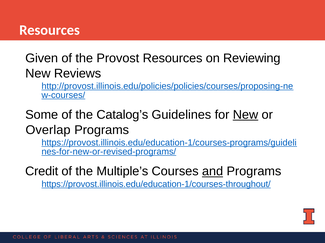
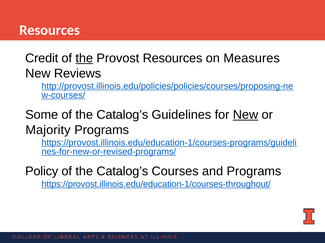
Given: Given -> Credit
the at (84, 58) underline: none -> present
Reviewing: Reviewing -> Measures
Overlap: Overlap -> Majority
Credit: Credit -> Policy
Multiple’s at (122, 172): Multiple’s -> Catalog’s
and underline: present -> none
